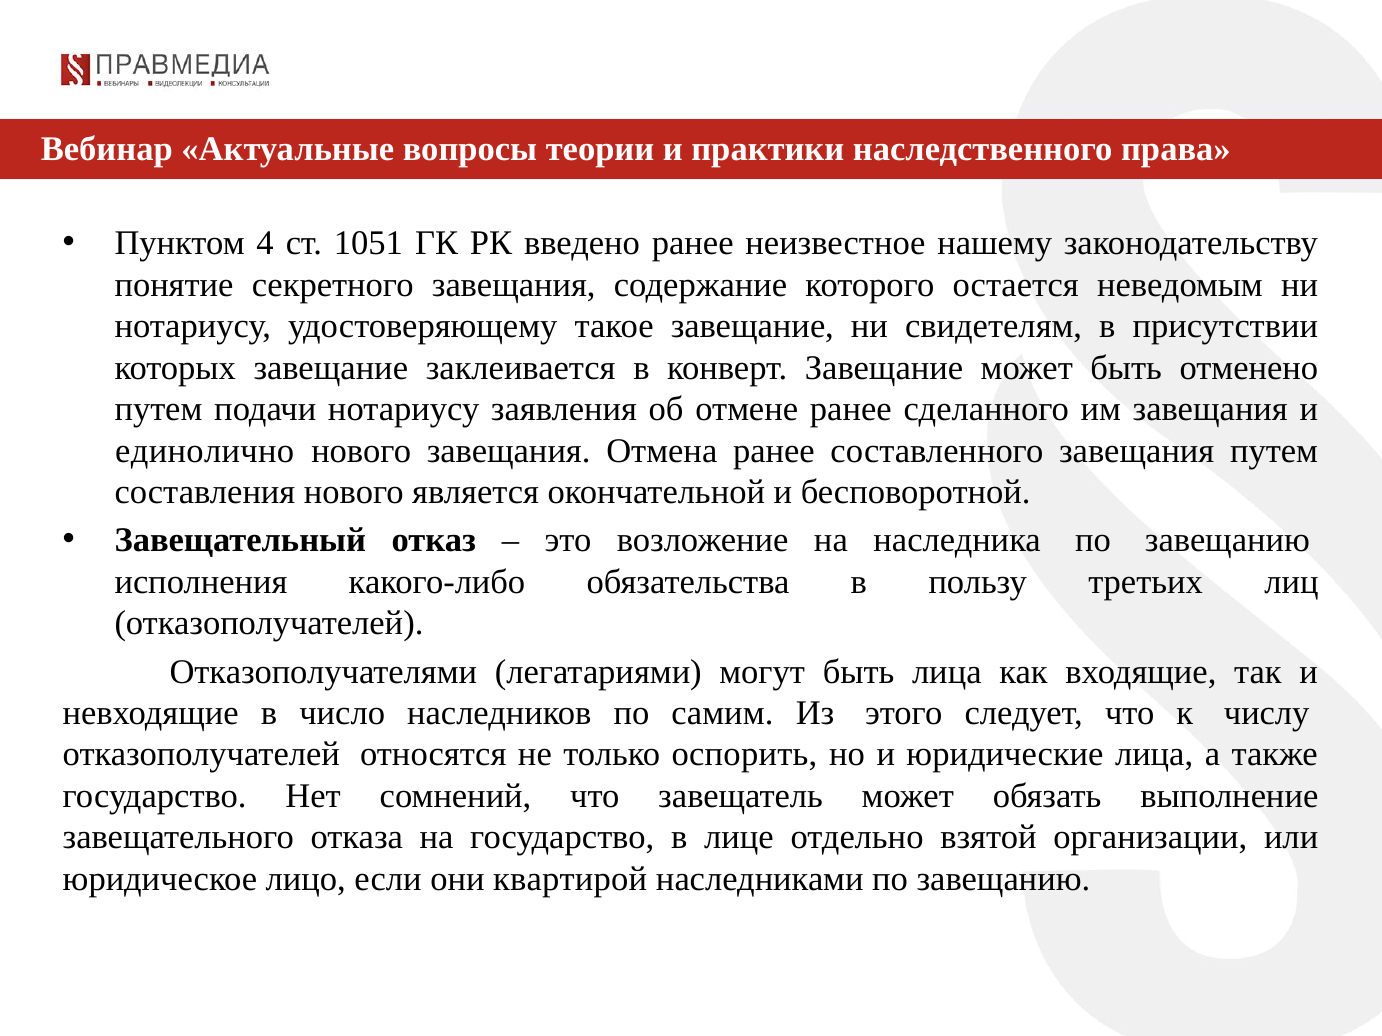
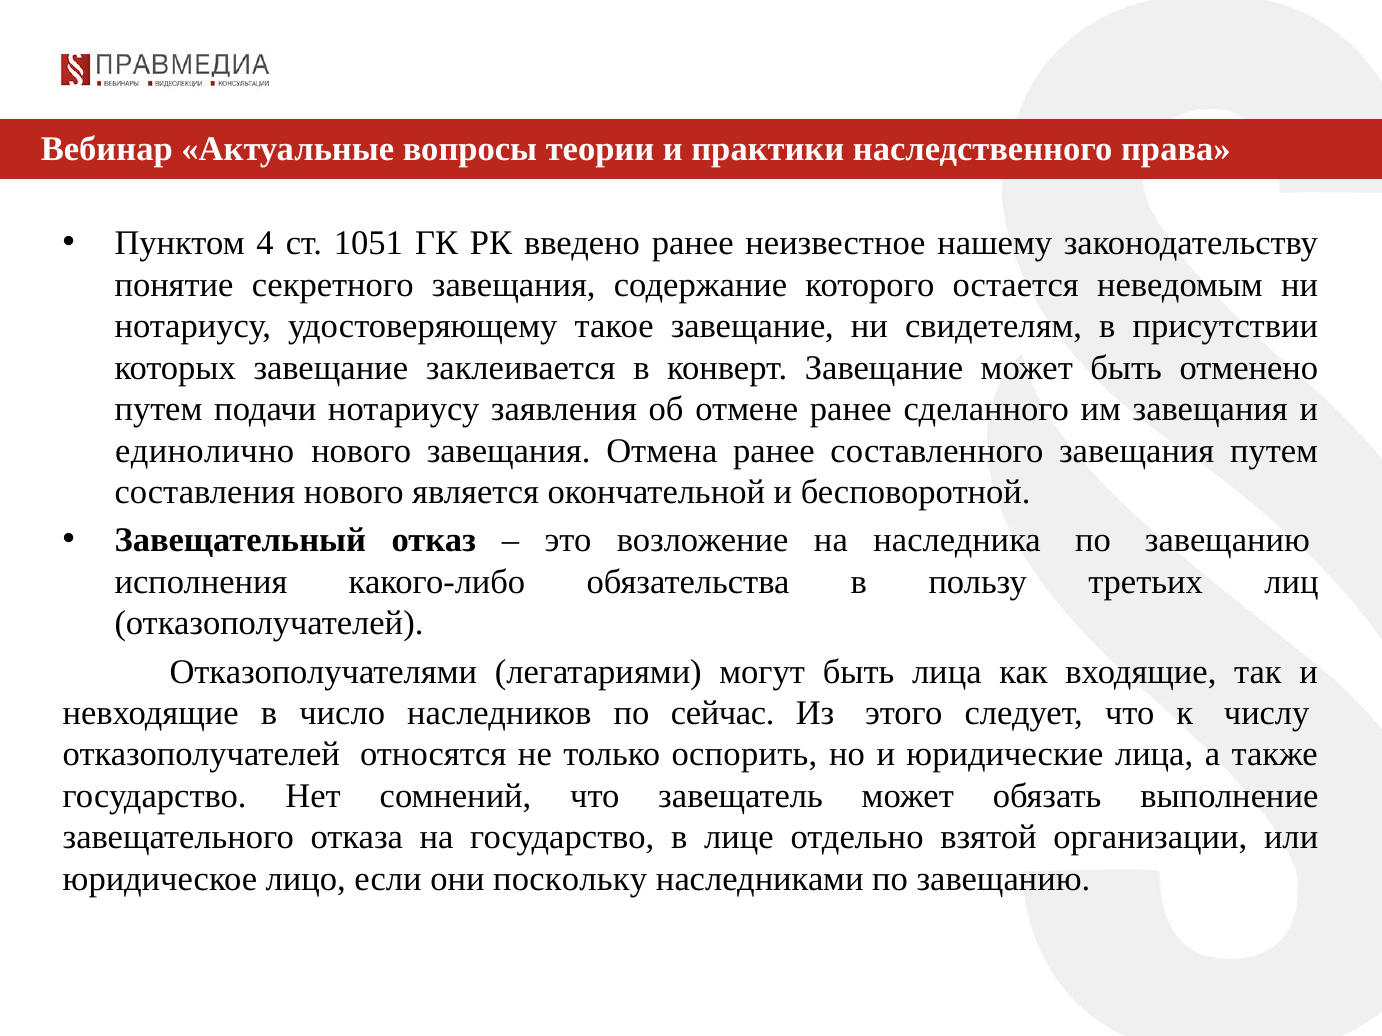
самим: самим -> сейчас
квартирой: квартирой -> поскольку
